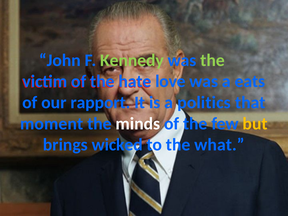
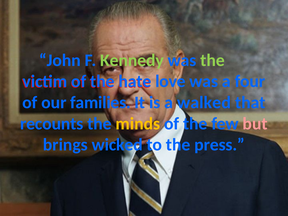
eats: eats -> four
rapport: rapport -> families
politics: politics -> walked
moment: moment -> recounts
minds colour: white -> yellow
but colour: yellow -> pink
what: what -> press
